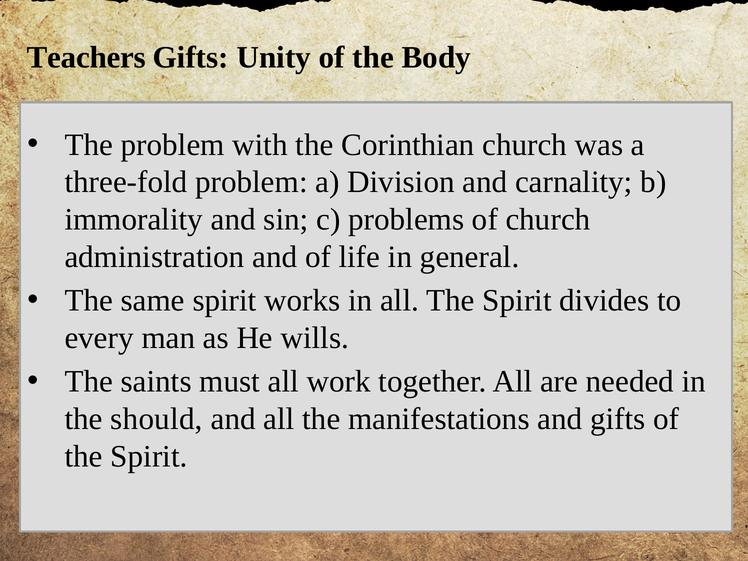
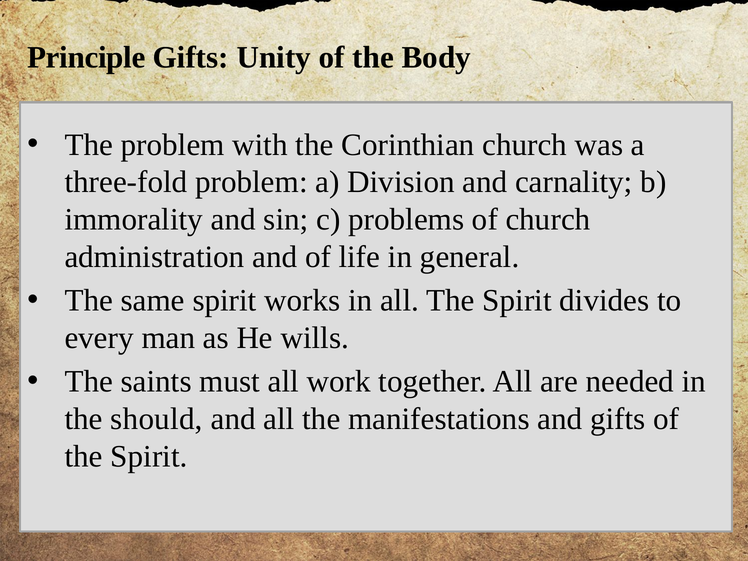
Teachers: Teachers -> Principle
